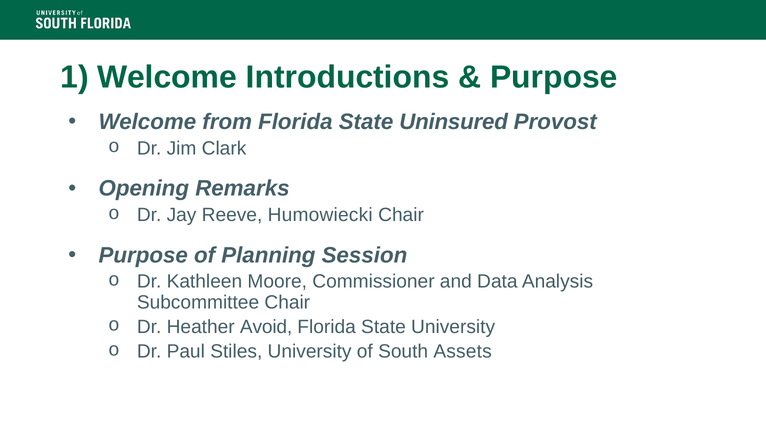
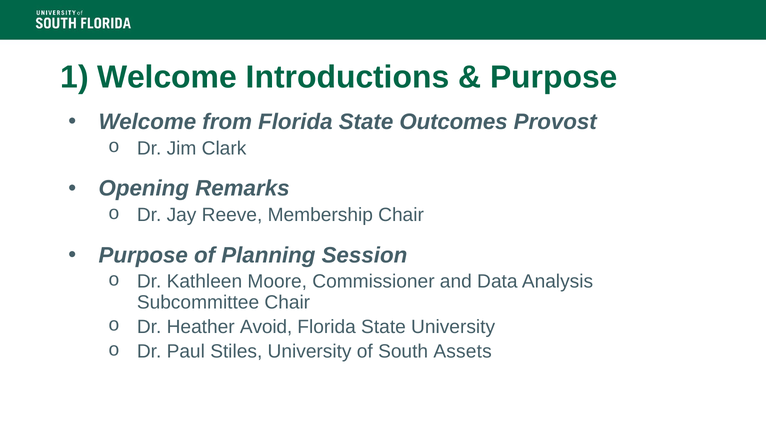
Uninsured: Uninsured -> Outcomes
Humowiecki: Humowiecki -> Membership
